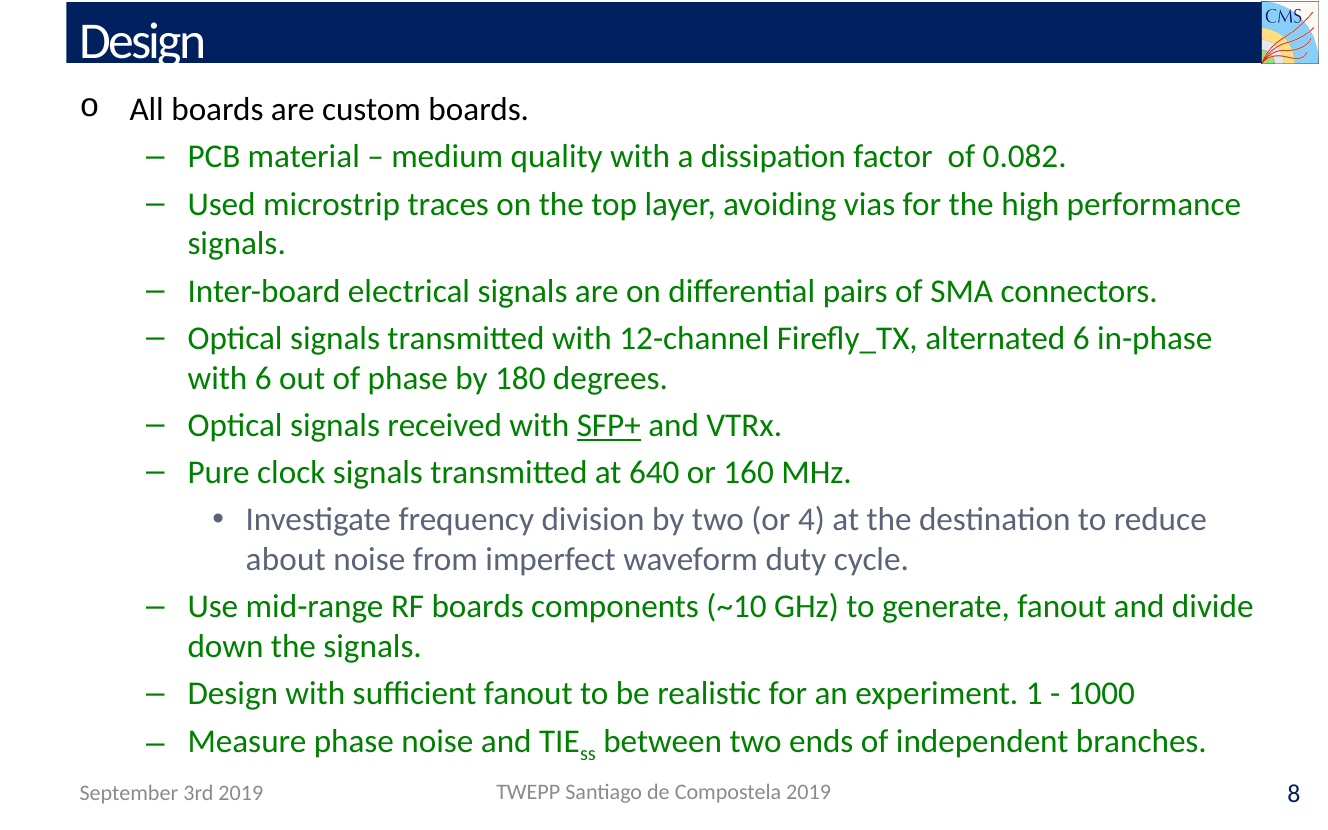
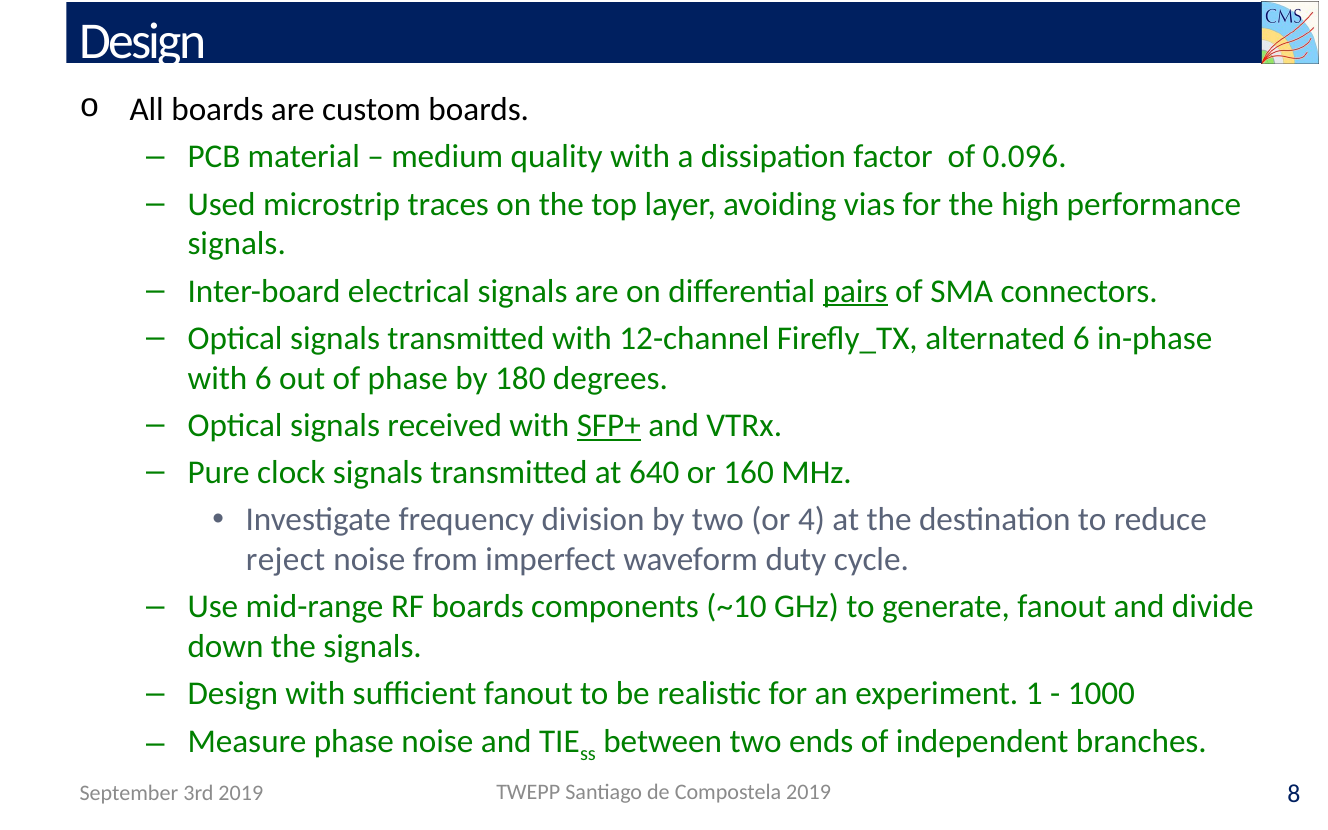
0.082: 0.082 -> 0.096
pairs underline: none -> present
about: about -> reject
